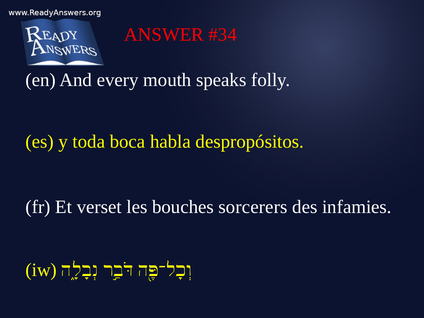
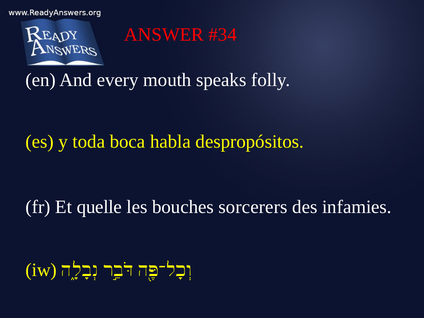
verset: verset -> quelle
